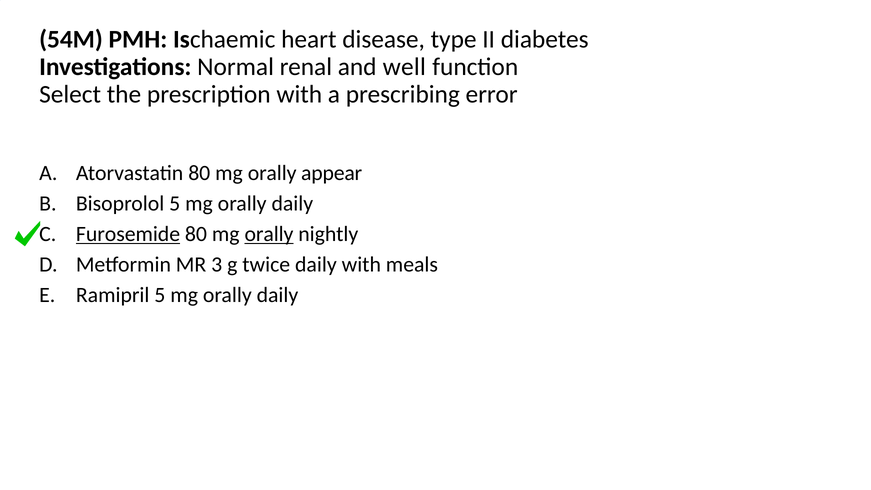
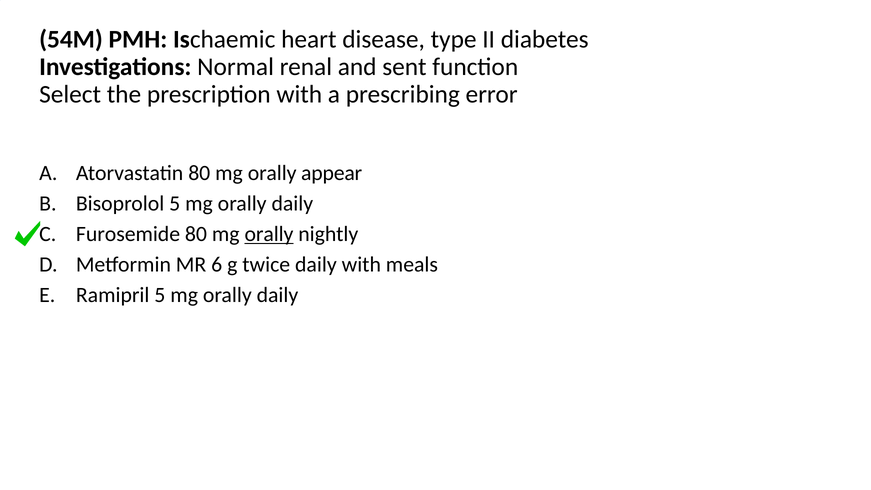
well: well -> sent
Furosemide underline: present -> none
3: 3 -> 6
